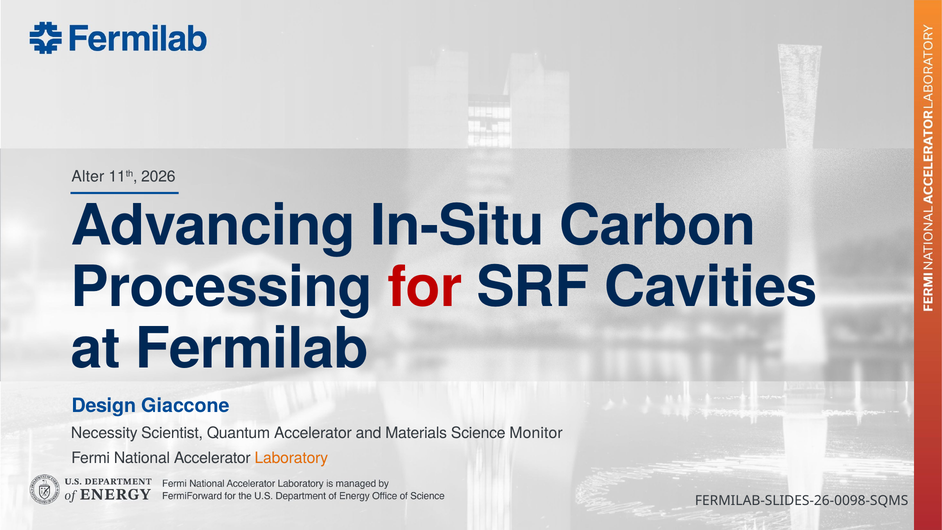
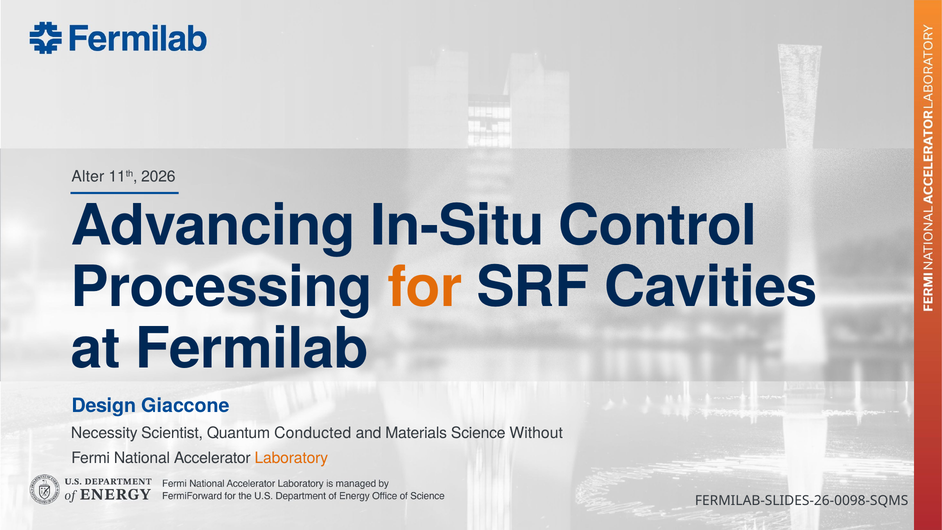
Carbon: Carbon -> Control
for colour: red -> orange
Quantum Accelerator: Accelerator -> Conducted
Monitor: Monitor -> Without
